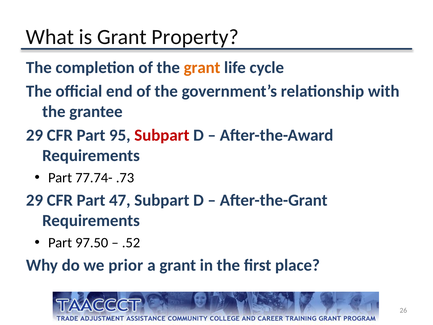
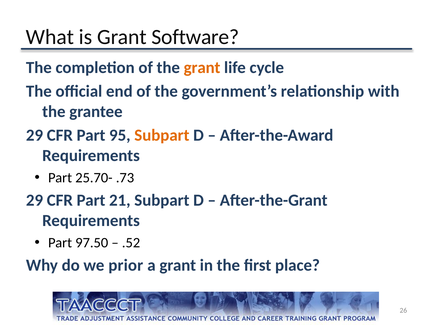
Property: Property -> Software
Subpart at (162, 135) colour: red -> orange
77.74-: 77.74- -> 25.70-
47: 47 -> 21
